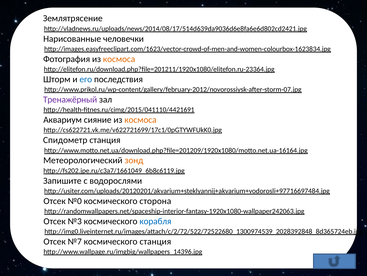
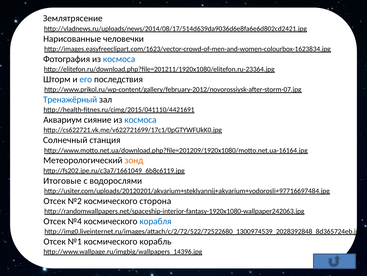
космоса at (119, 59) colour: orange -> blue
Тренажёрный colour: purple -> blue
космоса at (140, 120) colour: orange -> blue
Спидометр: Спидометр -> Солнечный
Запишите: Запишите -> Итоговые
№0: №0 -> №2
№3: №3 -> №4
№7: №7 -> №1
космического станция: станция -> корабль
